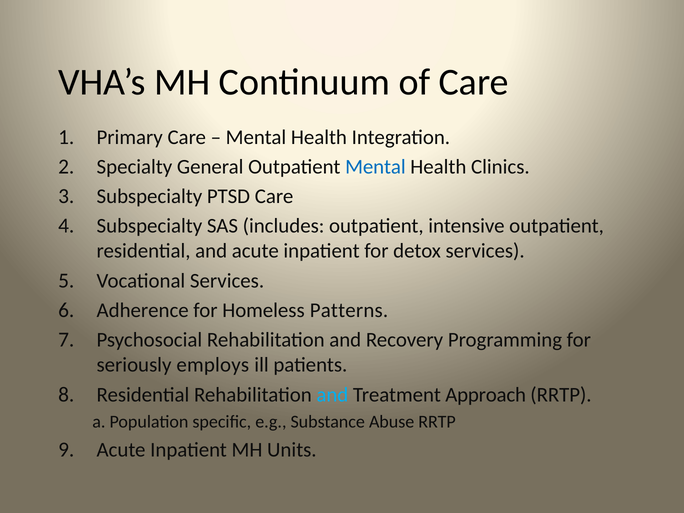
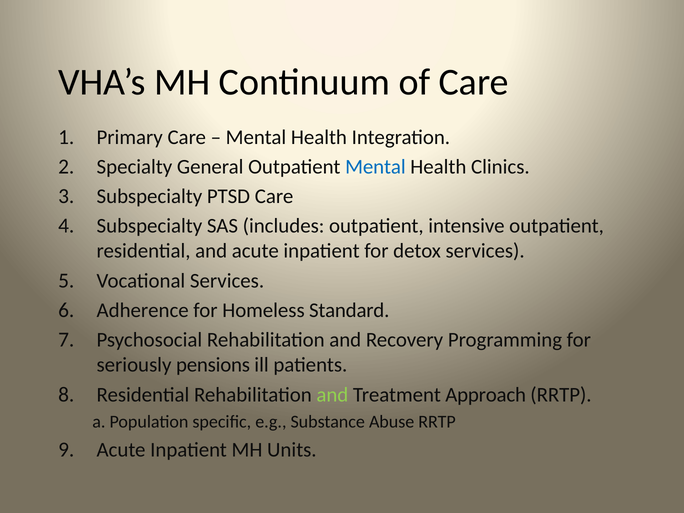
Patterns: Patterns -> Standard
employs: employs -> pensions
and at (332, 395) colour: light blue -> light green
